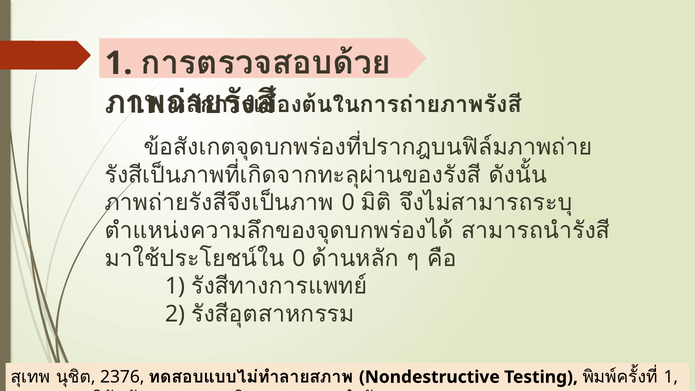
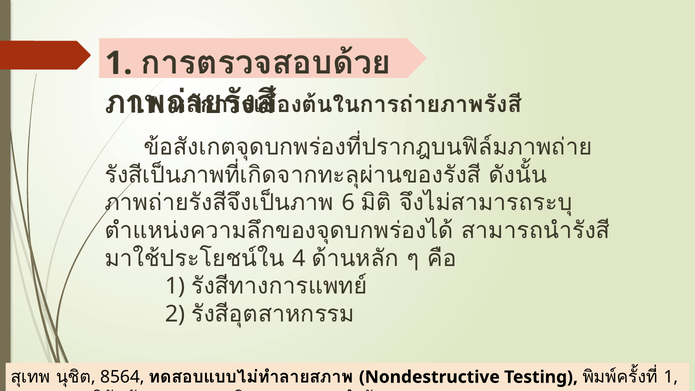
0 at (348, 203): 0 -> 6
0 at (299, 258): 0 -> 4
2376: 2376 -> 8564
